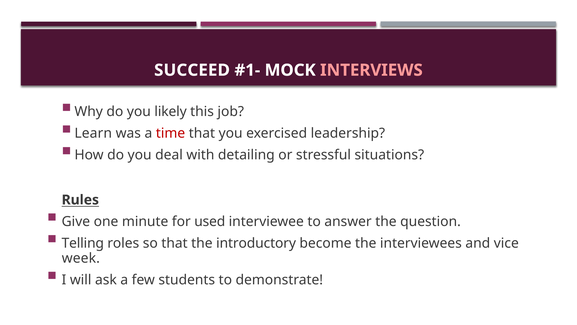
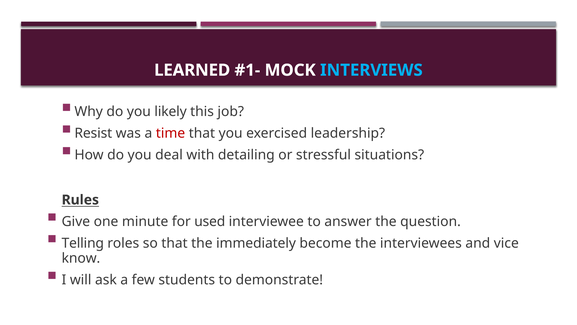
SUCCEED: SUCCEED -> LEARNED
INTERVIEWS colour: pink -> light blue
Learn: Learn -> Resist
introductory: introductory -> immediately
week: week -> know
